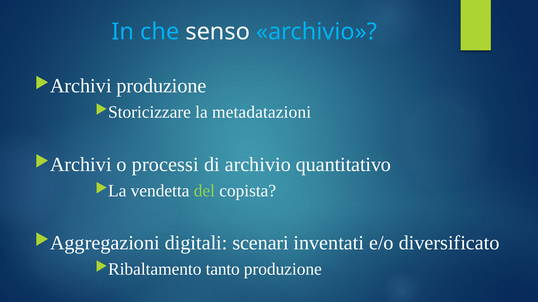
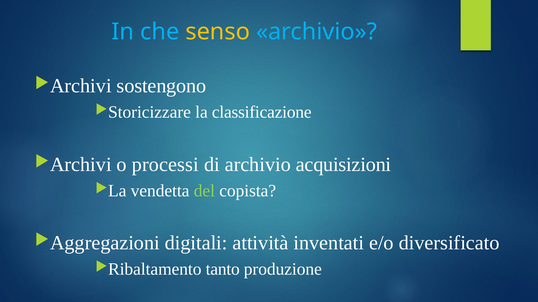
senso colour: white -> yellow
produzione at (161, 86): produzione -> sostengono
metadatazioni: metadatazioni -> classificazione
quantitativo: quantitativo -> acquisizioni
scenari: scenari -> attività
